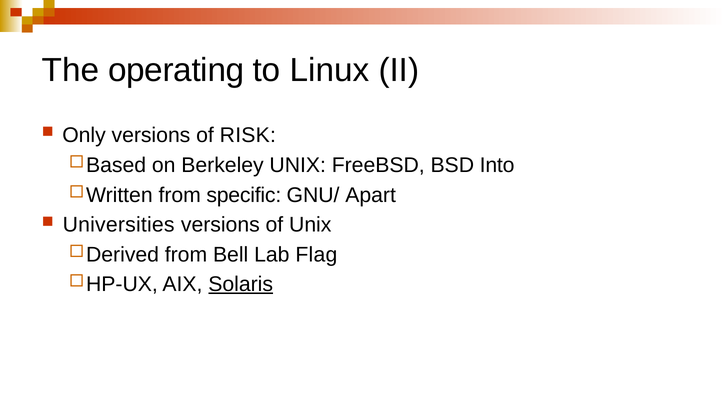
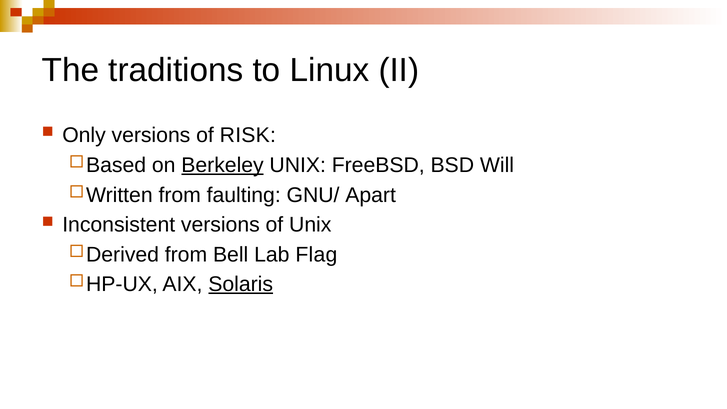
operating: operating -> traditions
Berkeley underline: none -> present
Into: Into -> Will
specific: specific -> faulting
Universities: Universities -> Inconsistent
